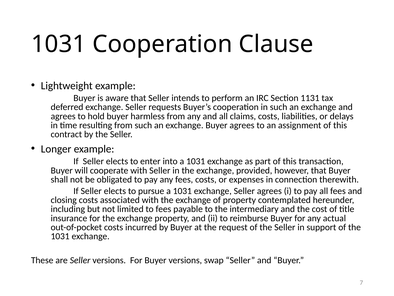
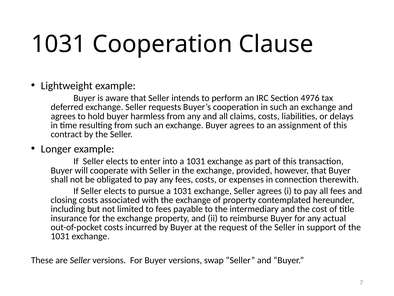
1131: 1131 -> 4976
